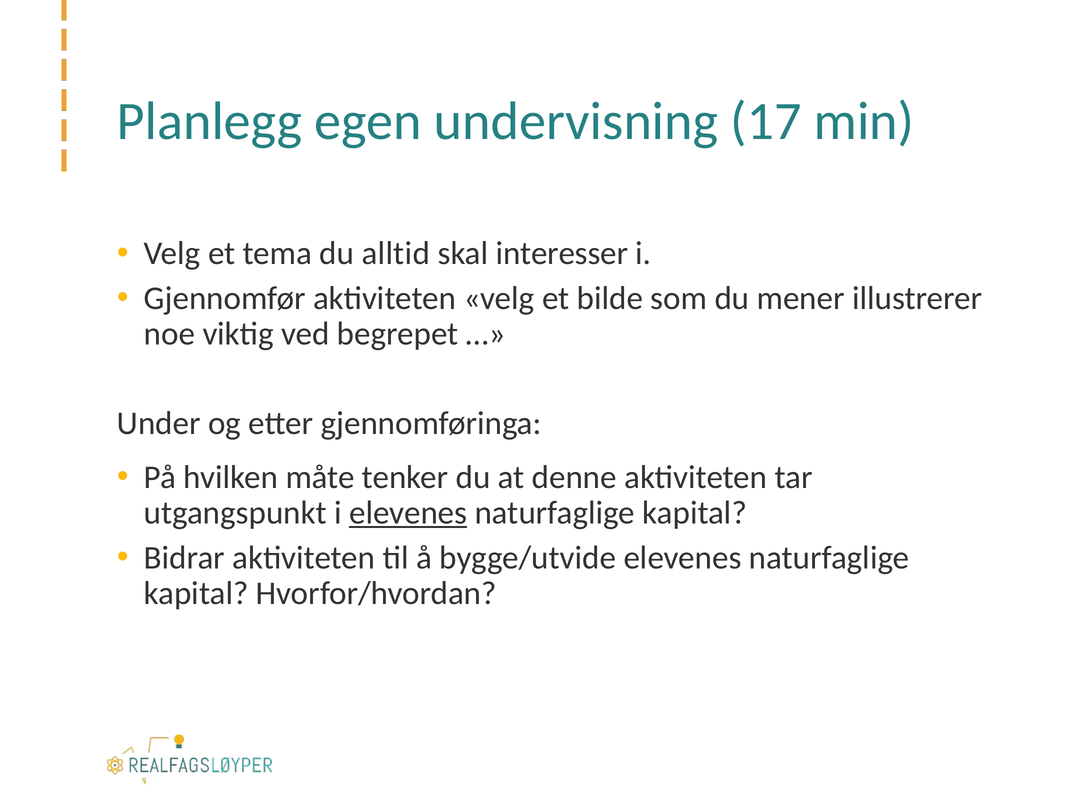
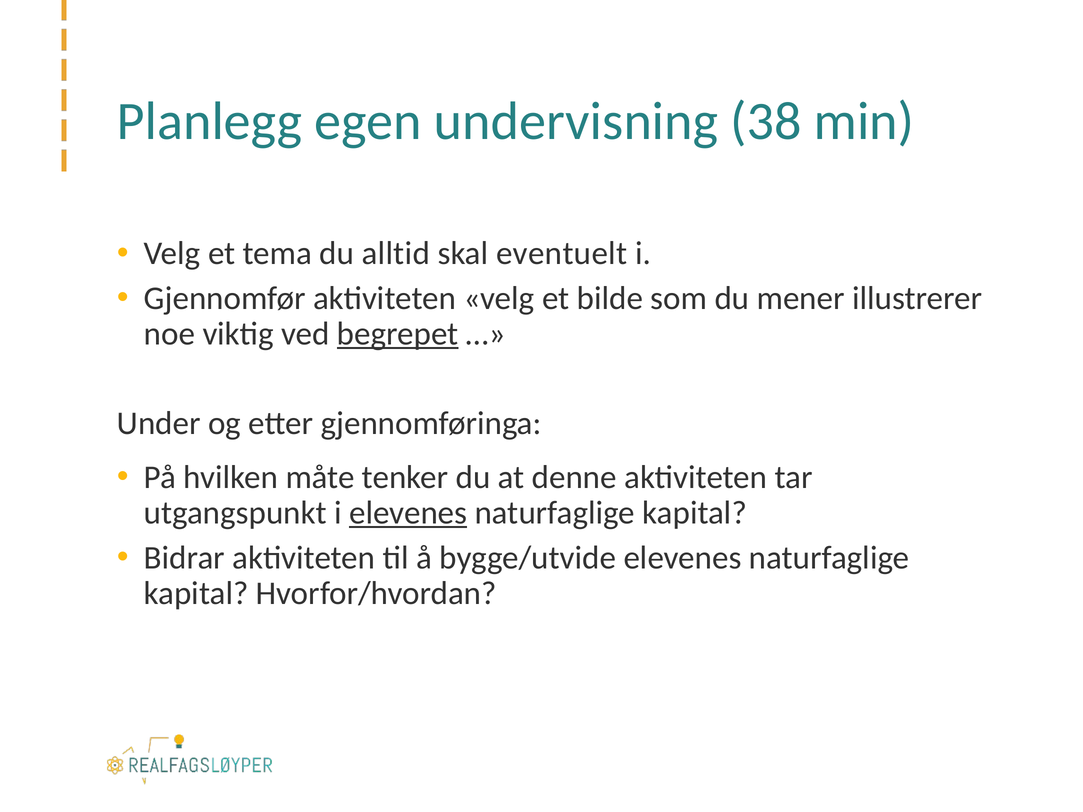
17: 17 -> 38
interesser: interesser -> eventuelt
begrepet underline: none -> present
